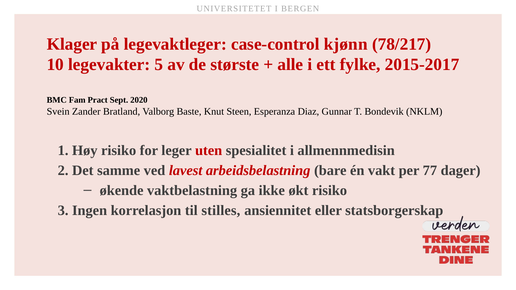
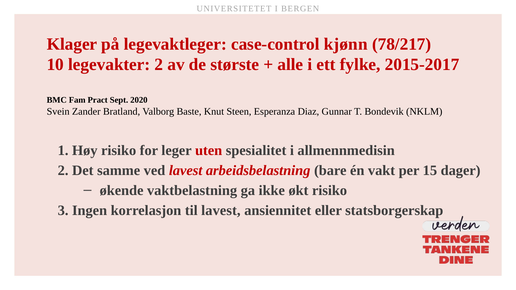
legevakter 5: 5 -> 2
77: 77 -> 15
til stilles: stilles -> lavest
